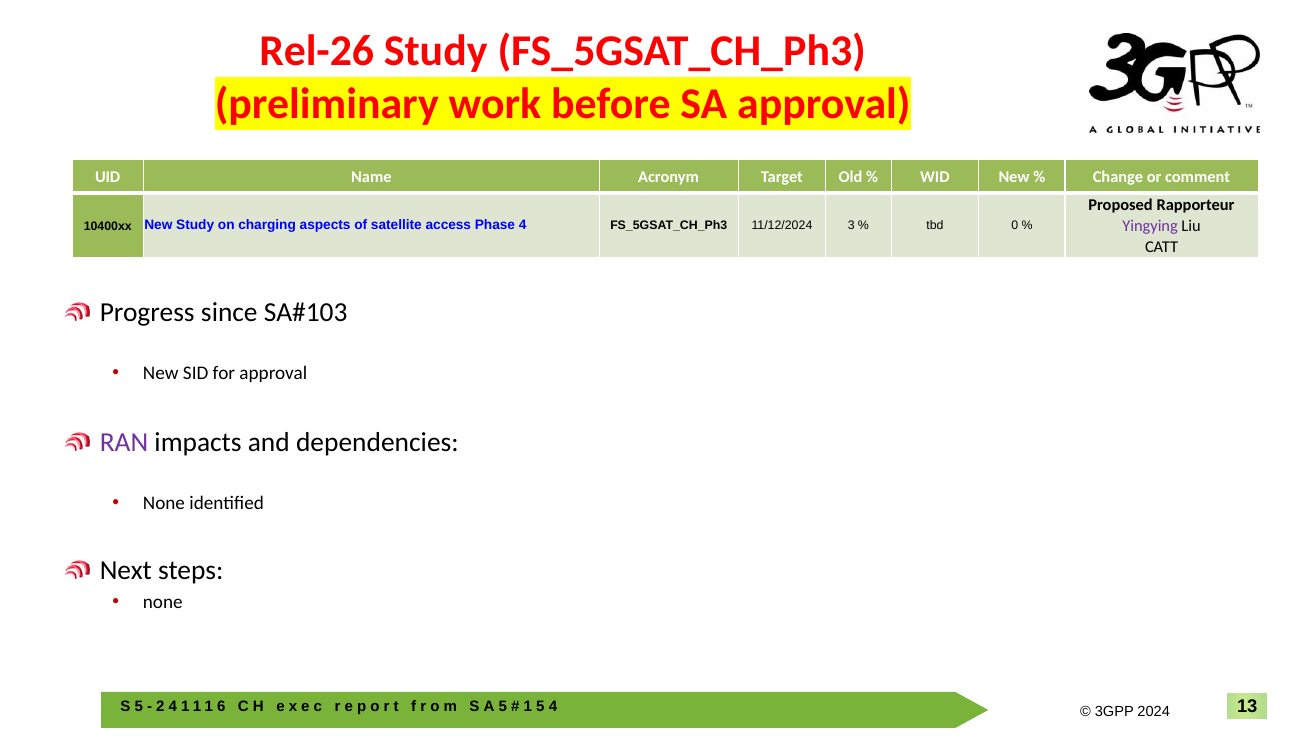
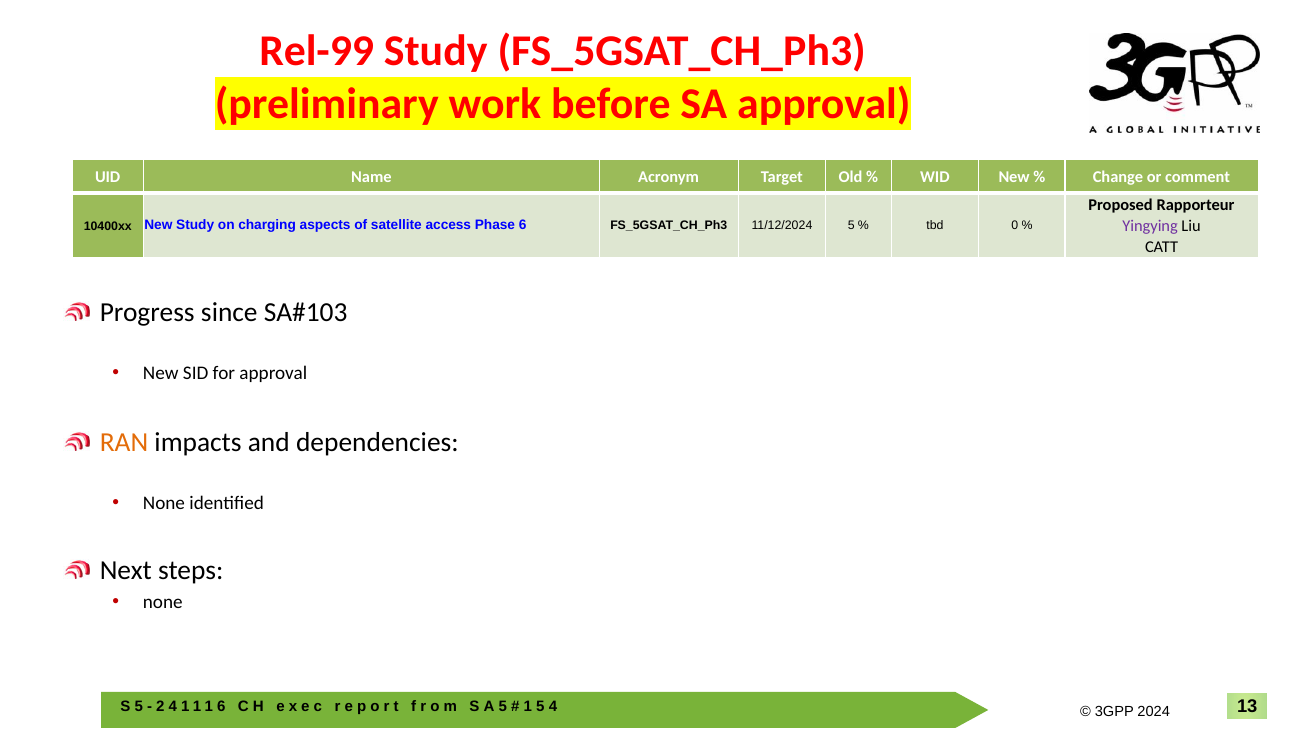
Rel-26: Rel-26 -> Rel-99
Phase 4: 4 -> 6
11/12/2024 3: 3 -> 5
RAN colour: purple -> orange
